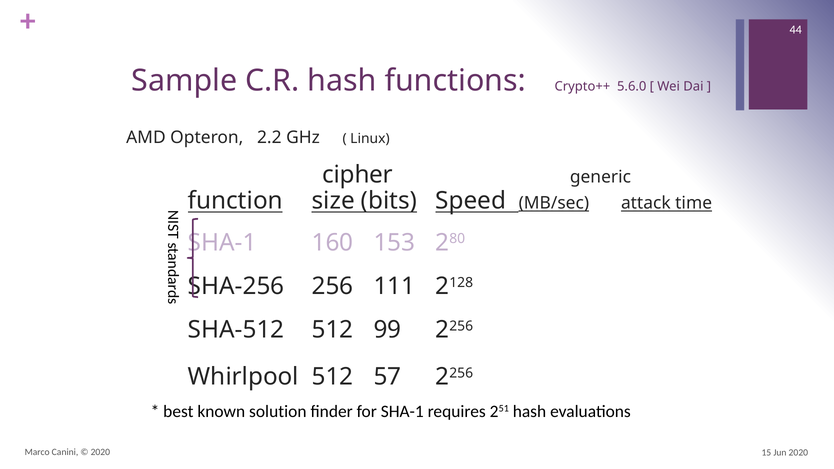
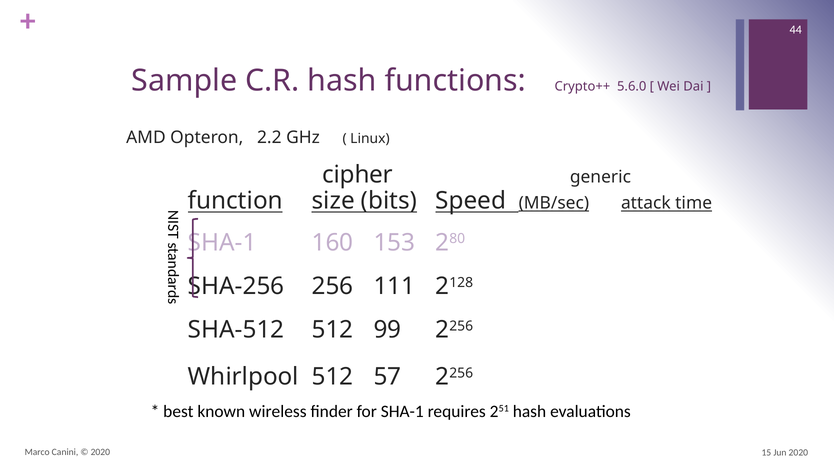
solution: solution -> wireless
